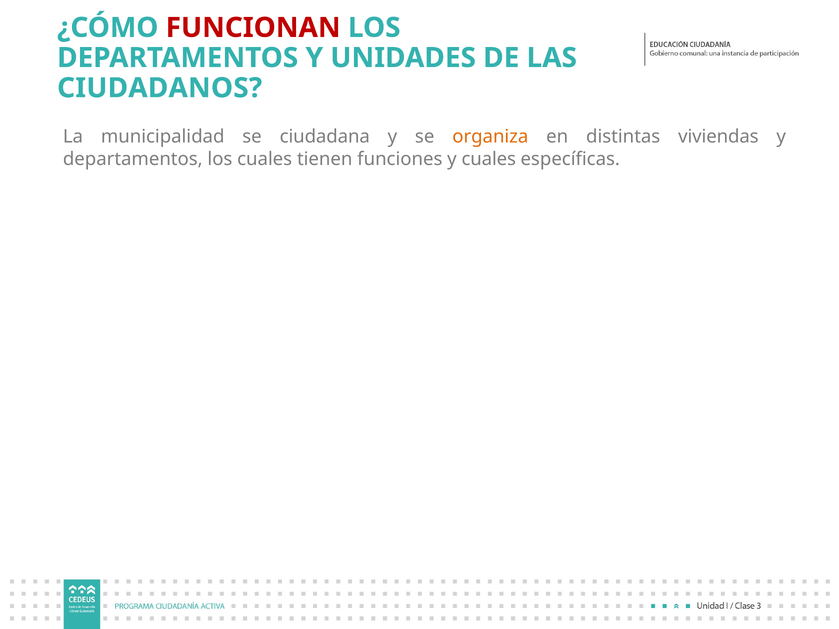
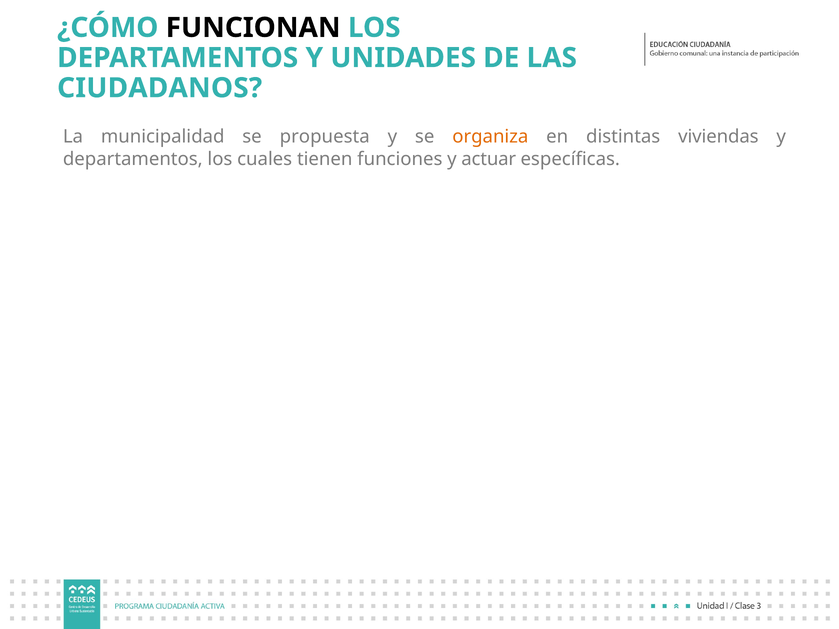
FUNCIONAN colour: red -> black
ciudadana: ciudadana -> propuesta
y cuales: cuales -> actuar
